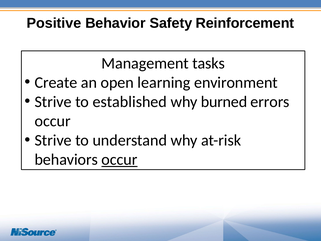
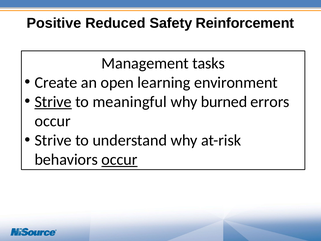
Behavior: Behavior -> Reduced
Strive at (53, 102) underline: none -> present
established: established -> meaningful
